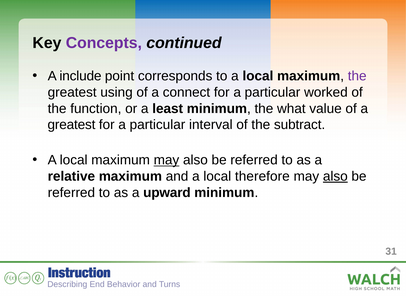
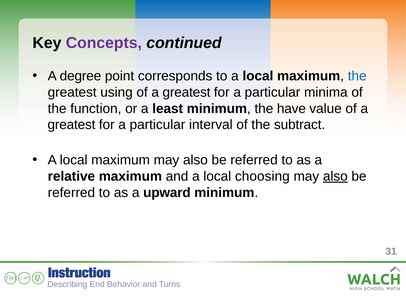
include: include -> degree
the at (357, 76) colour: purple -> blue
connect at (186, 92): connect -> greatest
worked: worked -> minima
what: what -> have
may at (166, 160) underline: present -> none
therefore: therefore -> choosing
